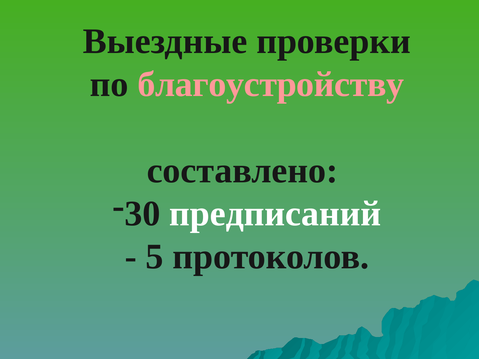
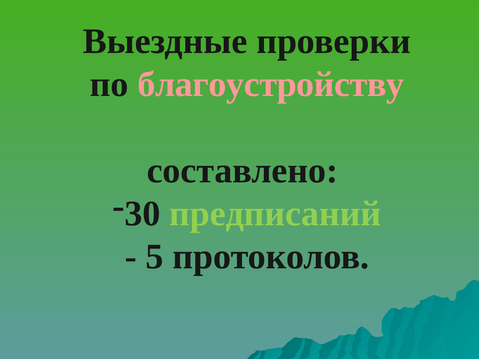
предписаний colour: white -> light green
